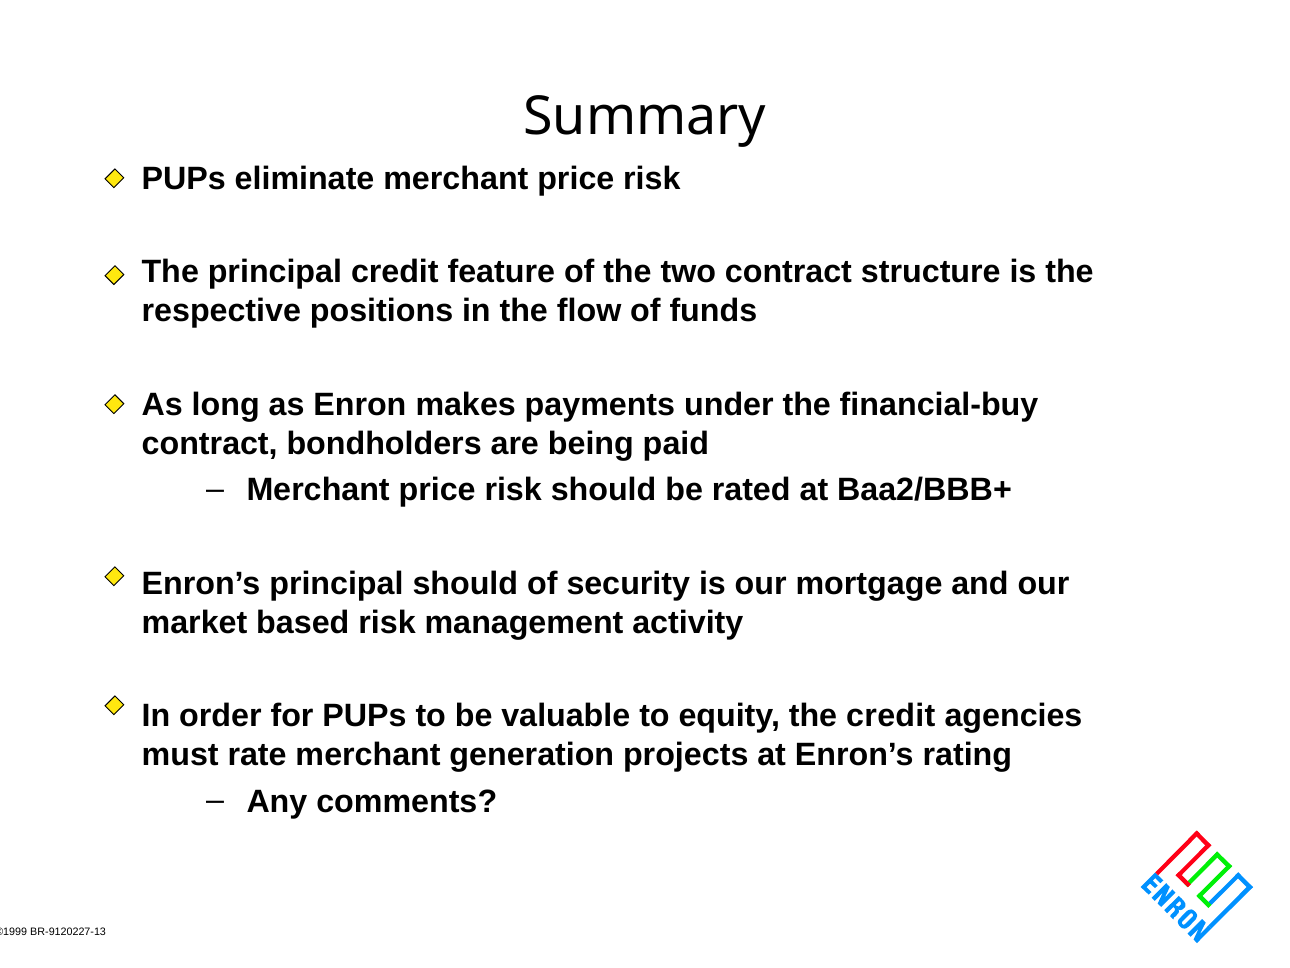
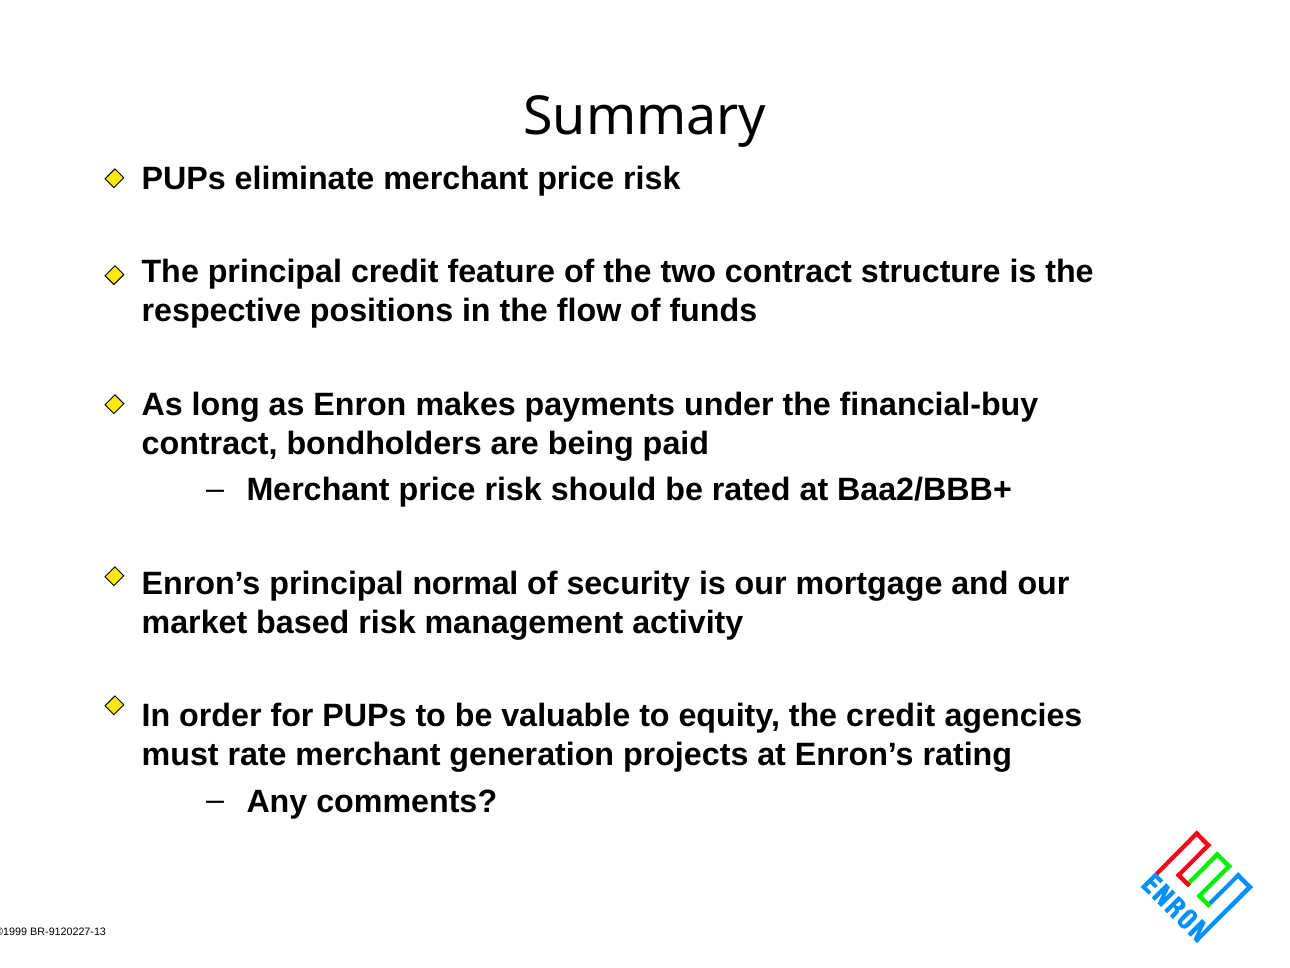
principal should: should -> normal
